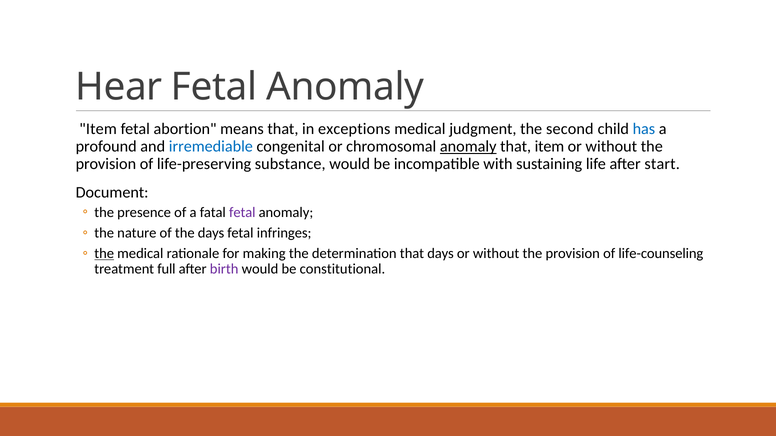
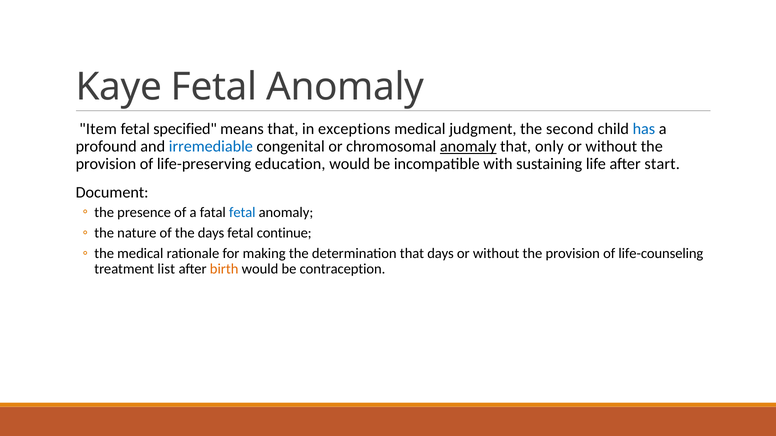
Hear: Hear -> Kaye
abortion: abortion -> specified
that item: item -> only
substance: substance -> education
fetal at (242, 213) colour: purple -> blue
infringes: infringes -> continue
the at (104, 254) underline: present -> none
full: full -> list
birth colour: purple -> orange
constitutional: constitutional -> contraception
